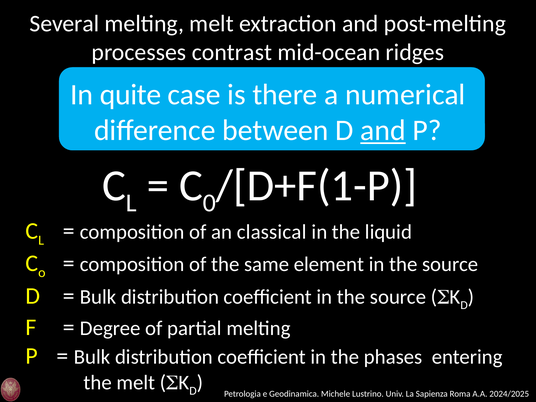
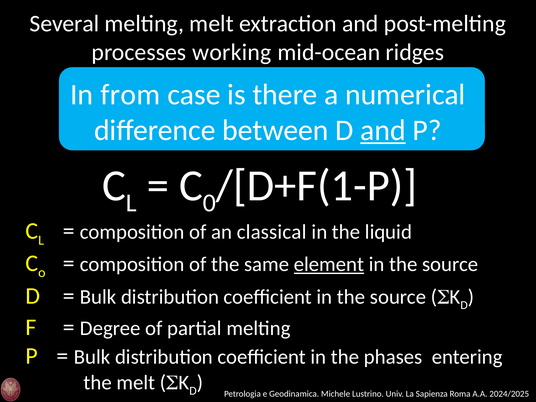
contrast: contrast -> working
quite: quite -> from
element underline: none -> present
